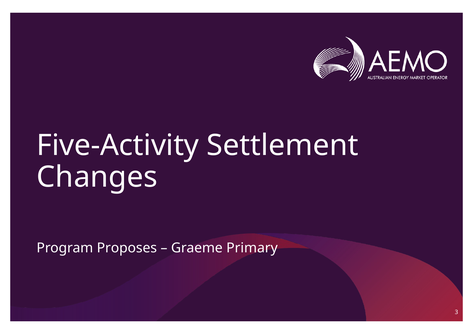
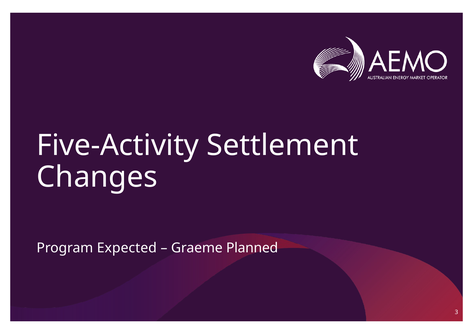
Proposes: Proposes -> Expected
Primary: Primary -> Planned
